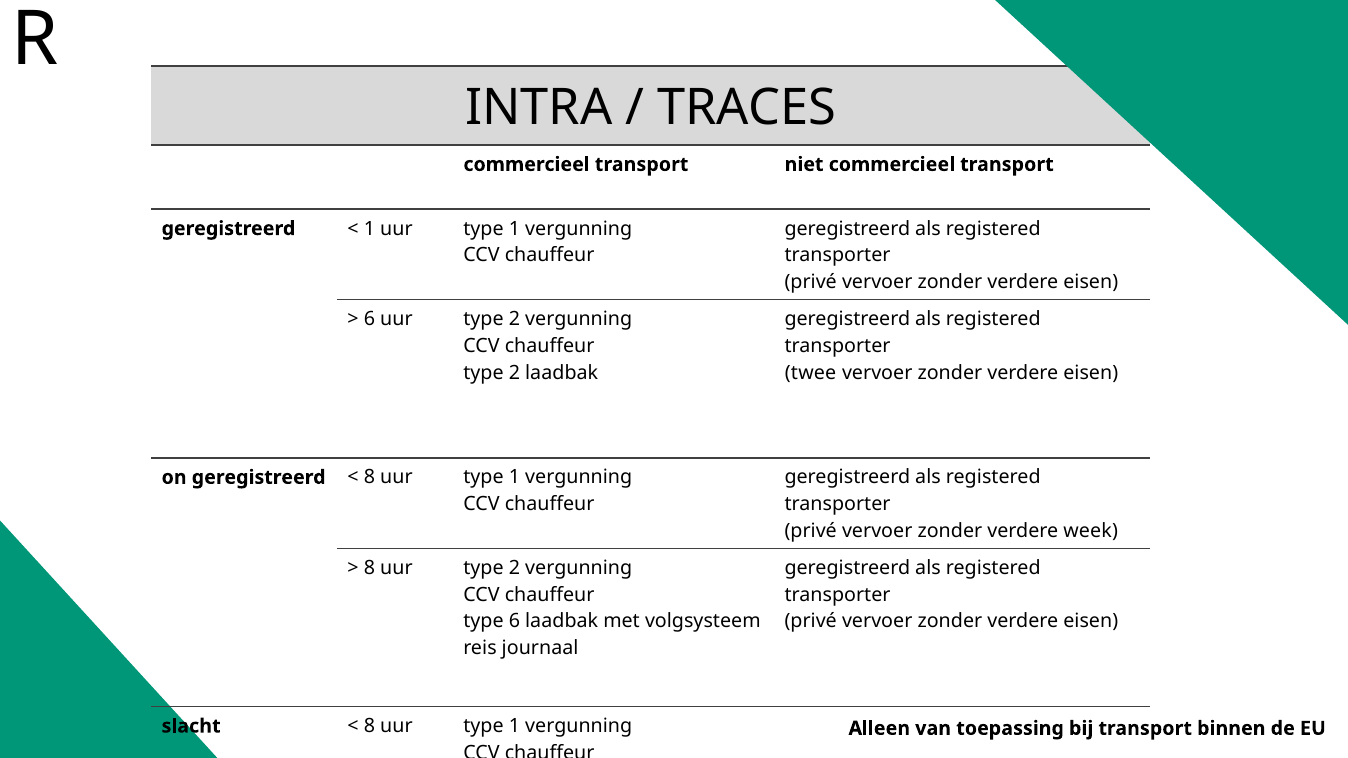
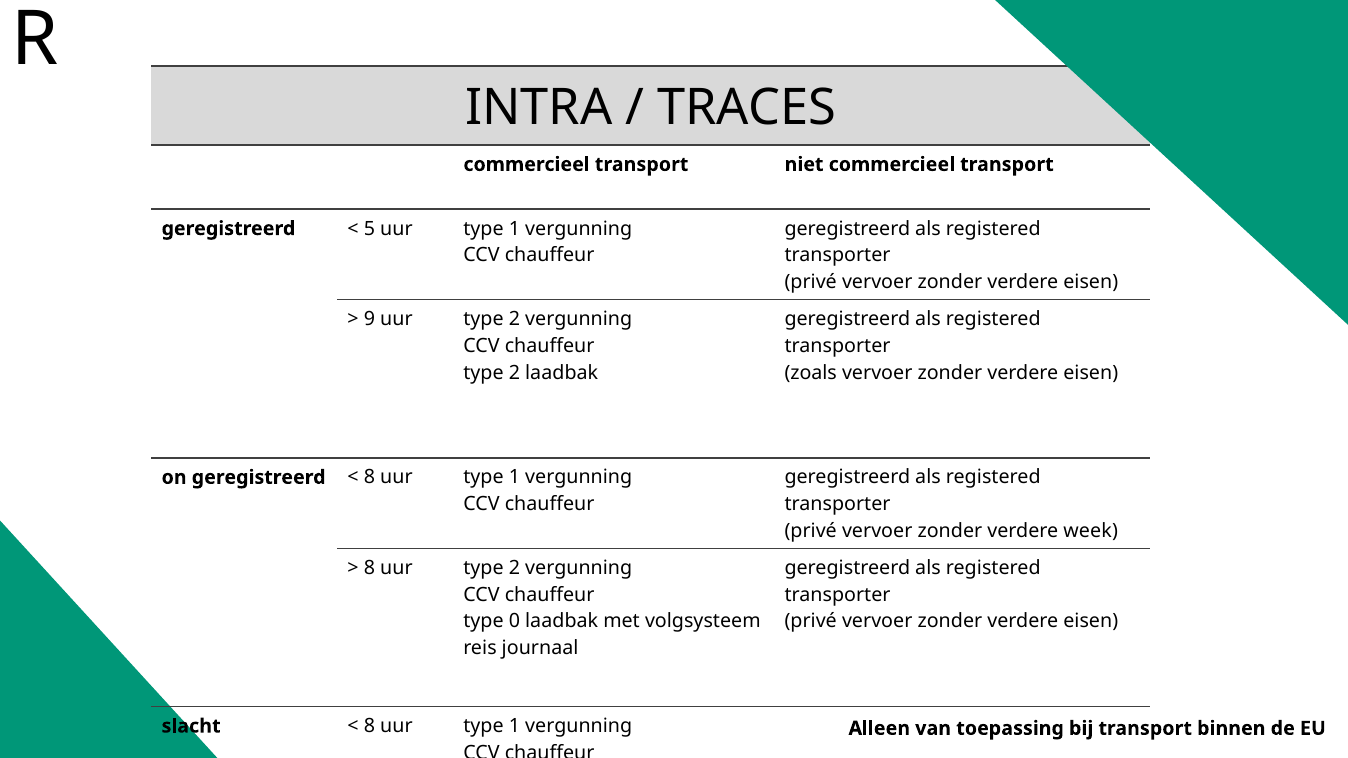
1 at (369, 229): 1 -> 5
6 at (369, 319): 6 -> 9
twee: twee -> zoals
type 6: 6 -> 0
